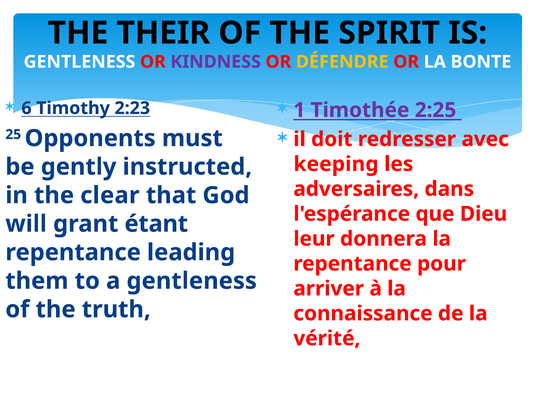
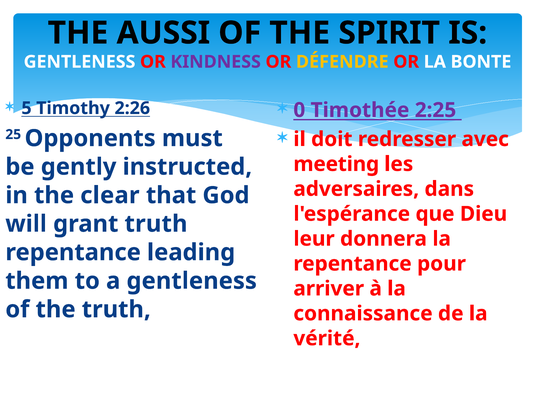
THEIR: THEIR -> AUSSI
6: 6 -> 5
2:23: 2:23 -> 2:26
1: 1 -> 0
keeping: keeping -> meeting
grant étant: étant -> truth
